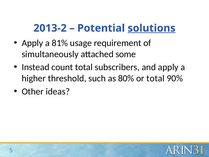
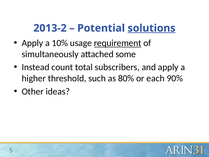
81%: 81% -> 10%
requirement underline: none -> present
or total: total -> each
